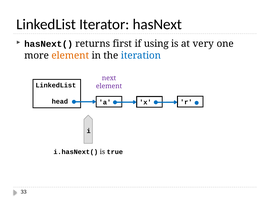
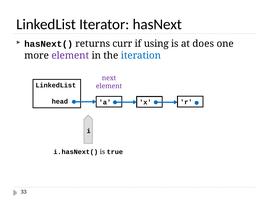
first: first -> curr
very: very -> does
element at (70, 56) colour: orange -> purple
